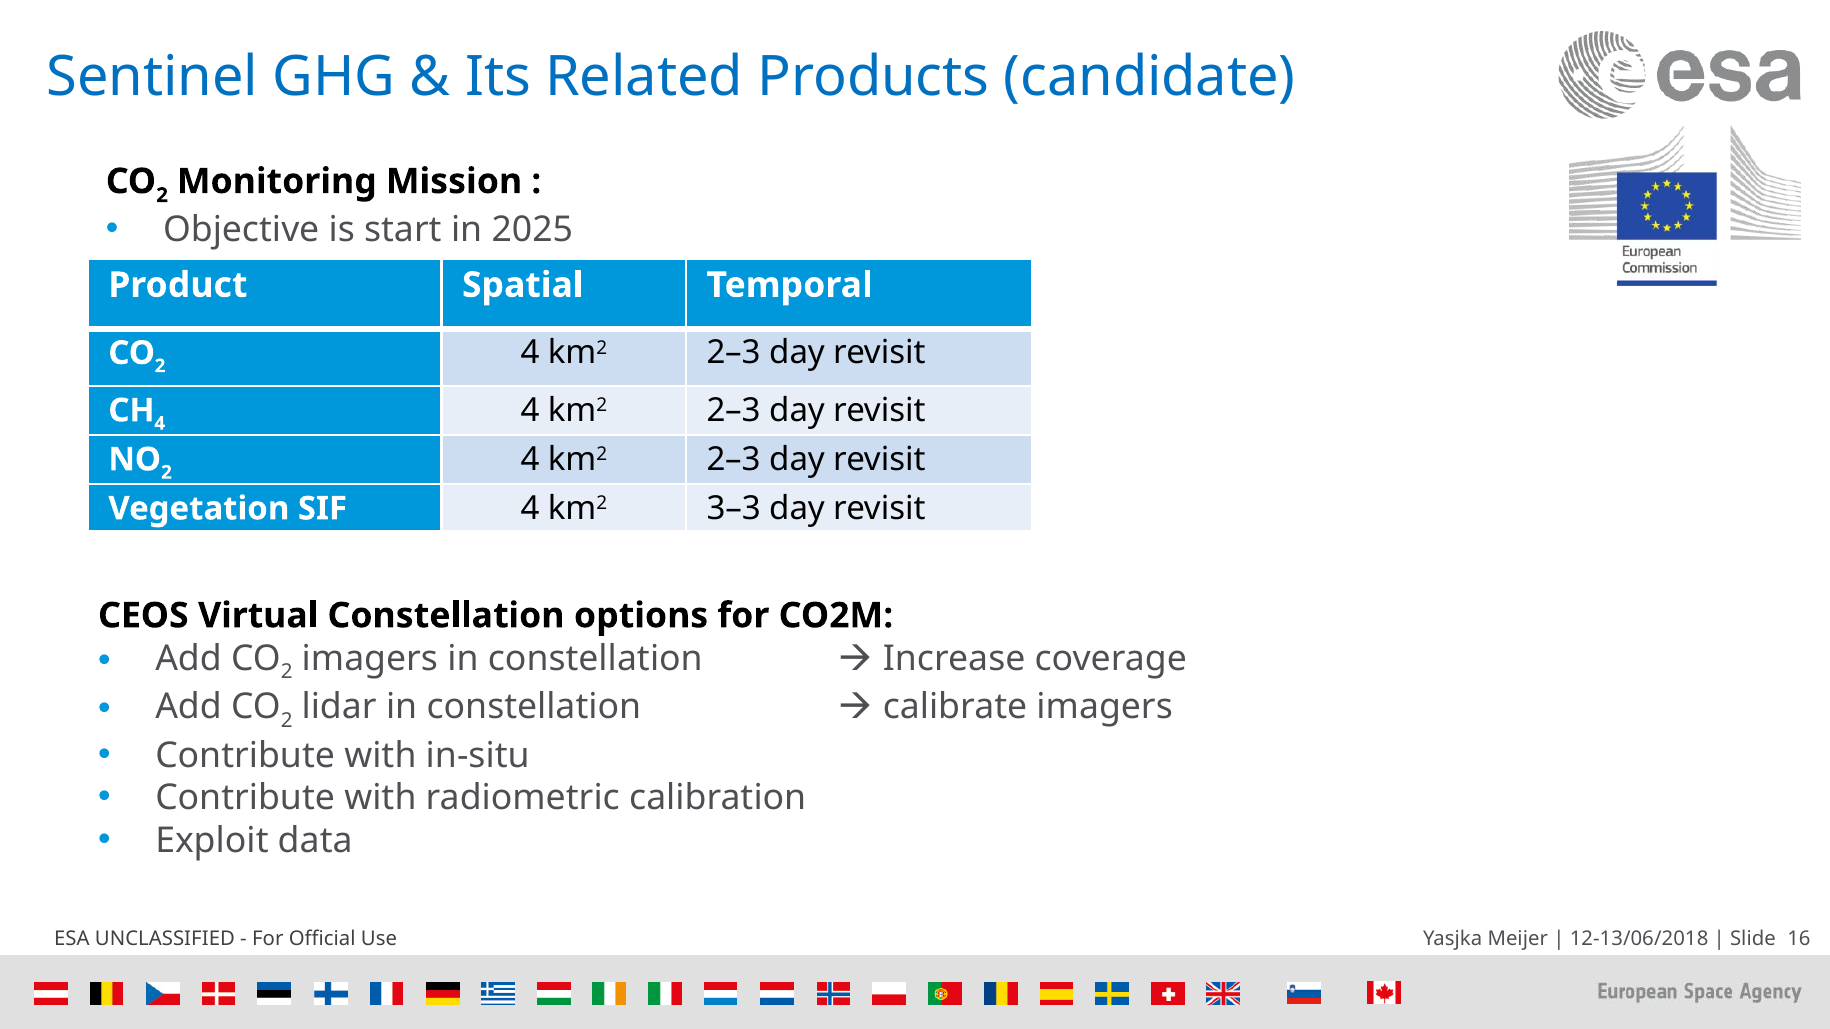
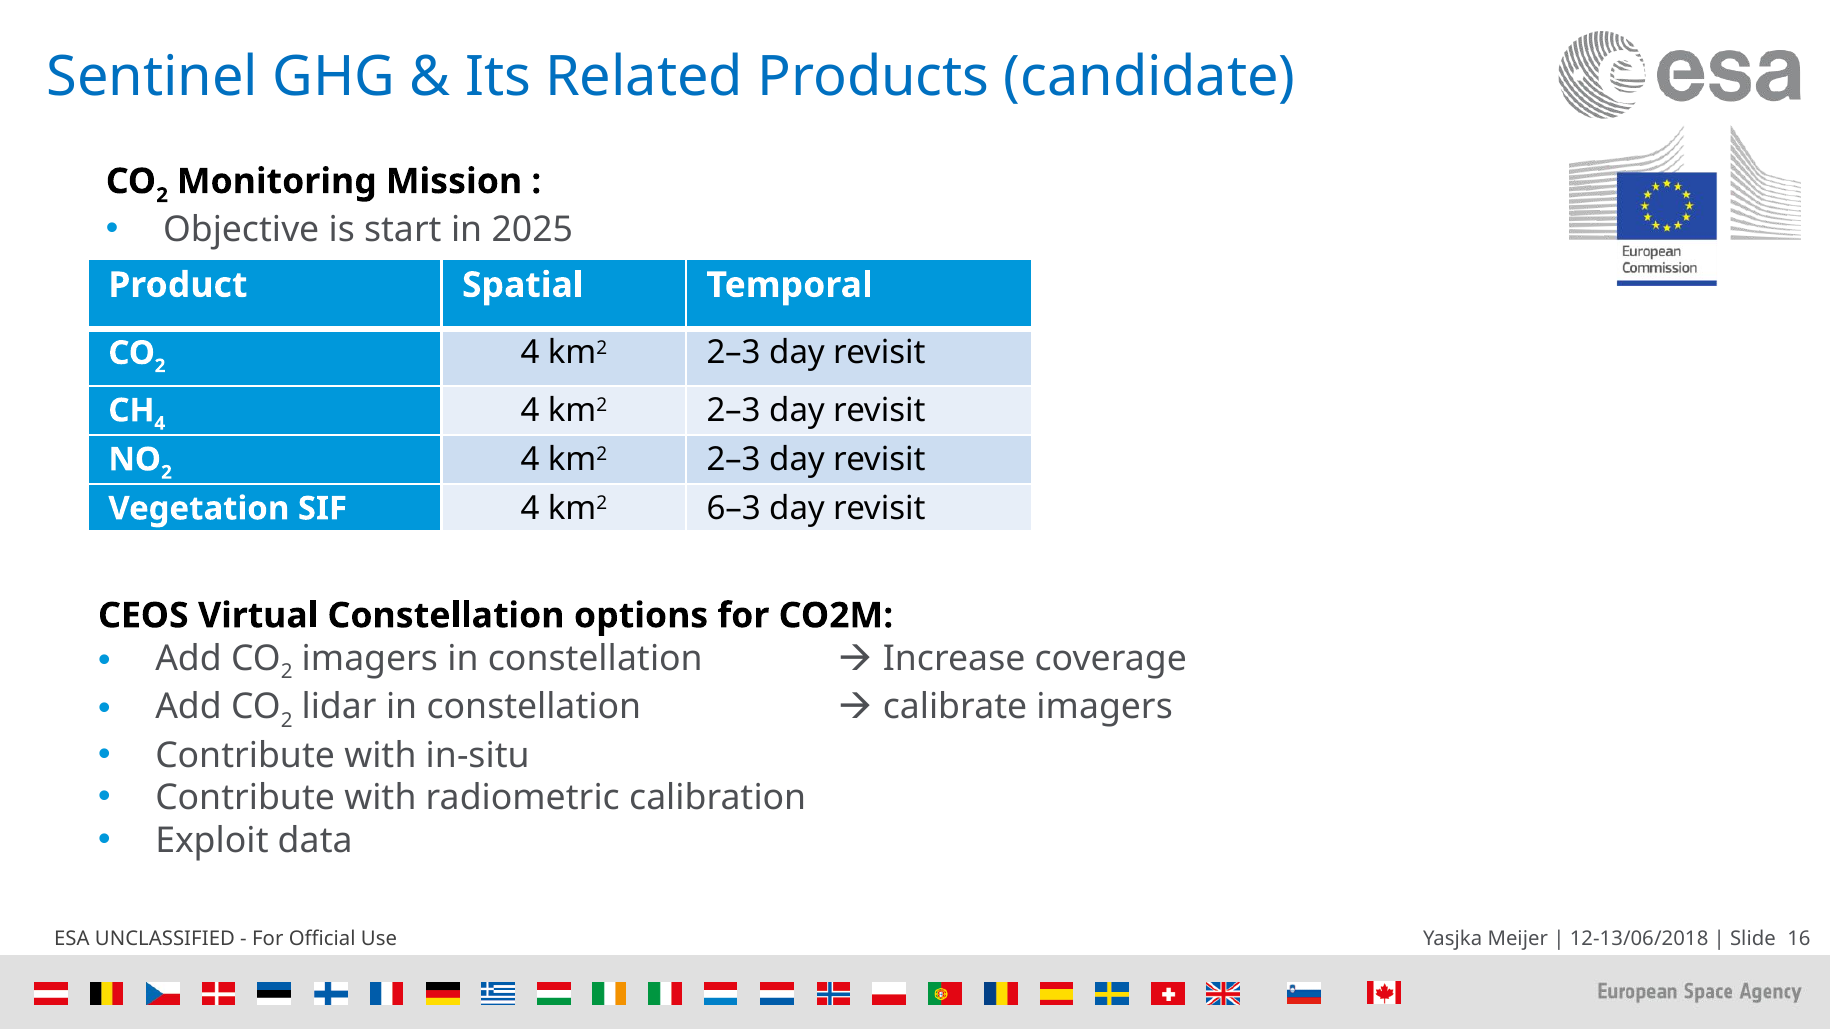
3–3: 3–3 -> 6–3
